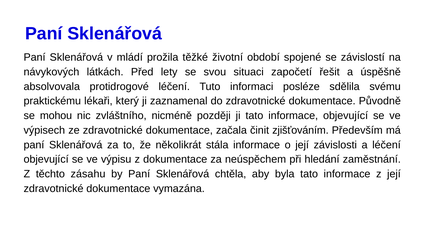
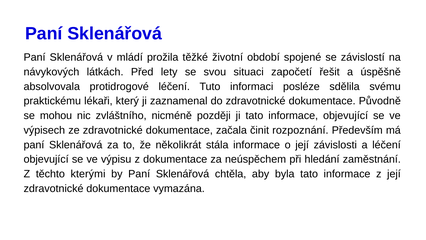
zjišťováním: zjišťováním -> rozpoznání
zásahu: zásahu -> kterými
